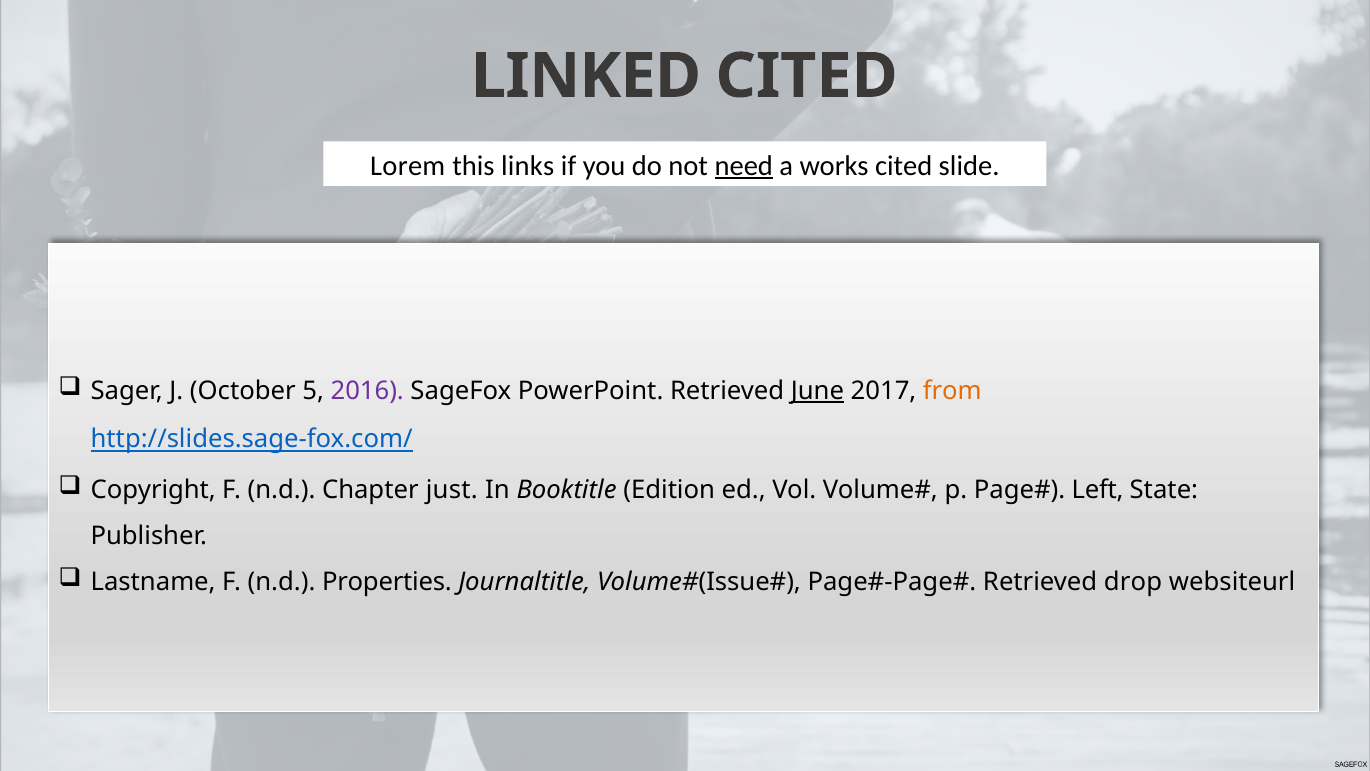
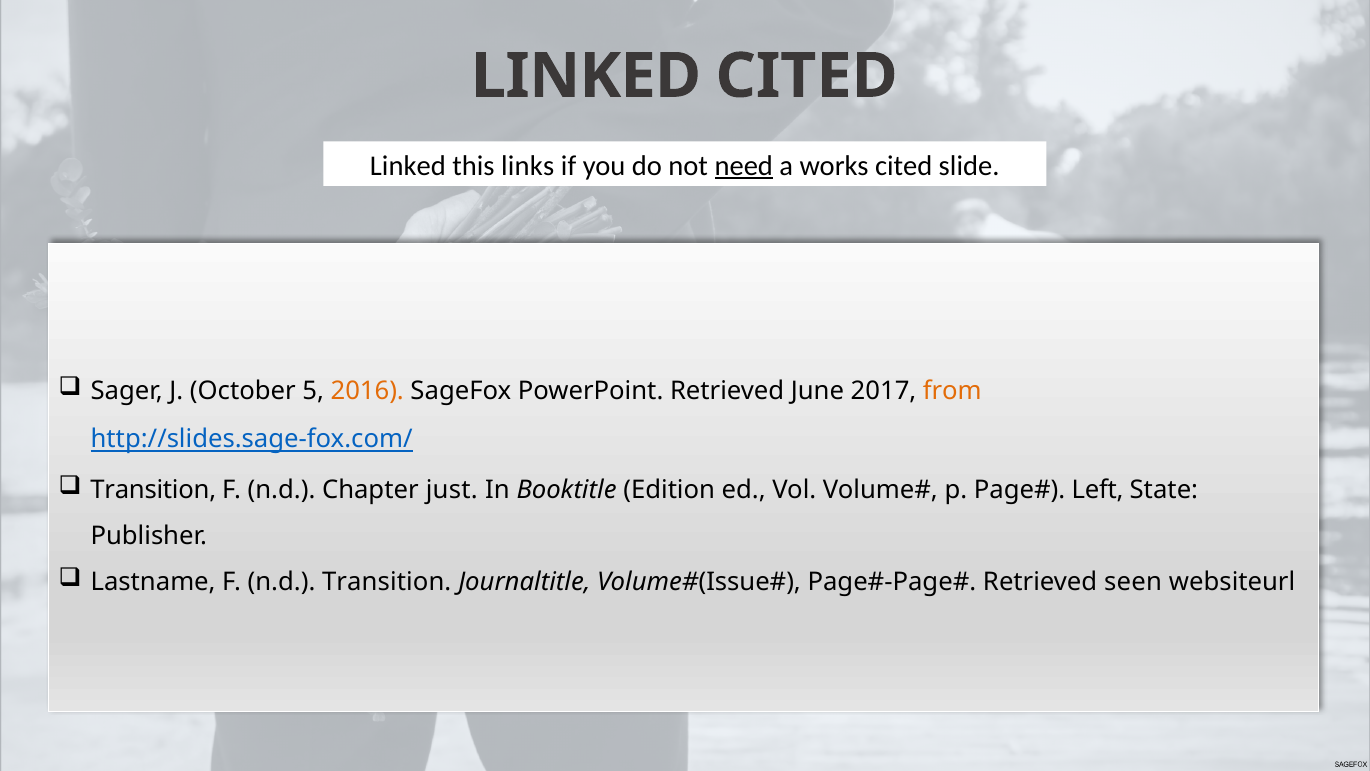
Lorem at (408, 166): Lorem -> Linked
2016 colour: purple -> orange
June underline: present -> none
Copyright at (153, 490): Copyright -> Transition
n.d Properties: Properties -> Transition
drop: drop -> seen
